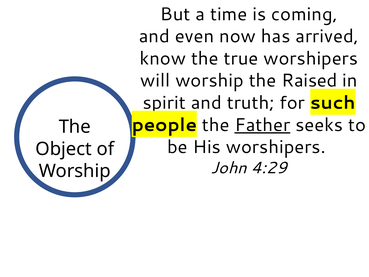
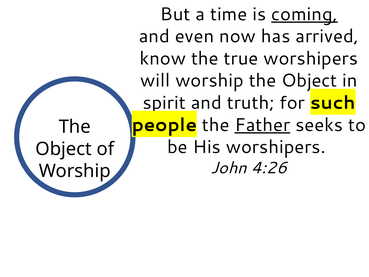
coming underline: none -> present
worship the Raised: Raised -> Object
4:29: 4:29 -> 4:26
